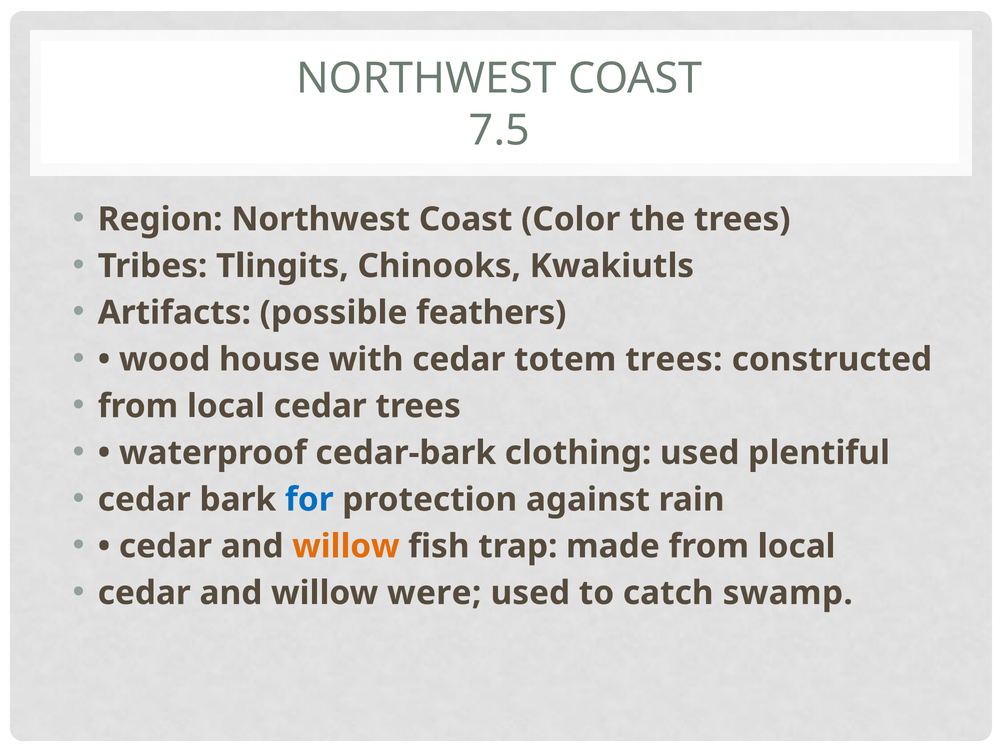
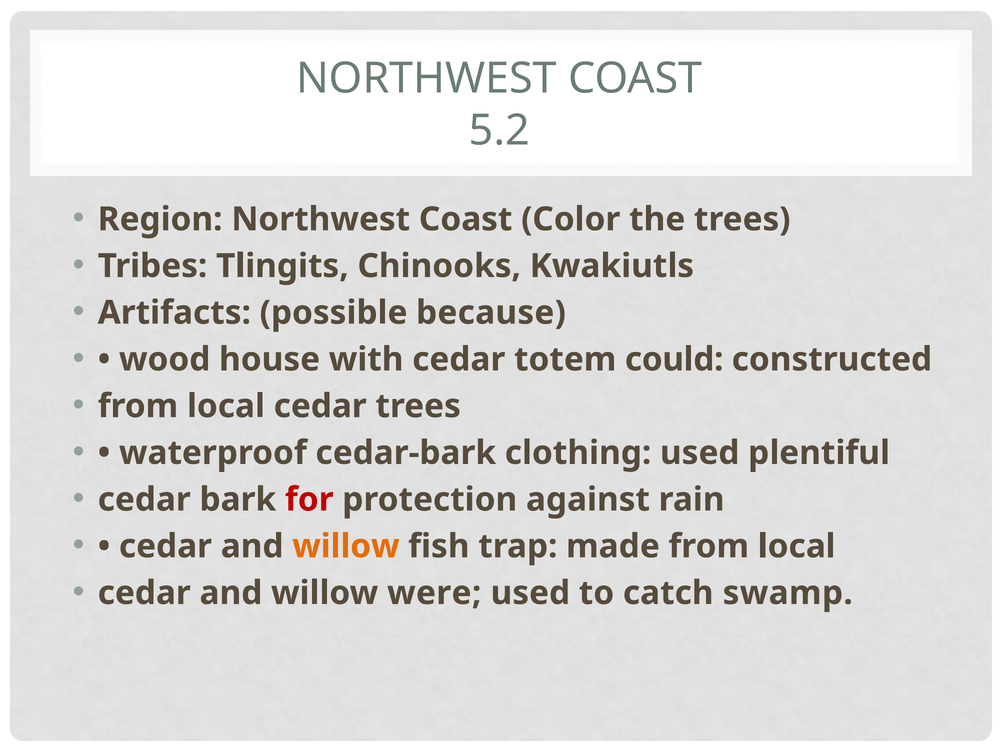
7.5: 7.5 -> 5.2
feathers: feathers -> because
totem trees: trees -> could
for colour: blue -> red
